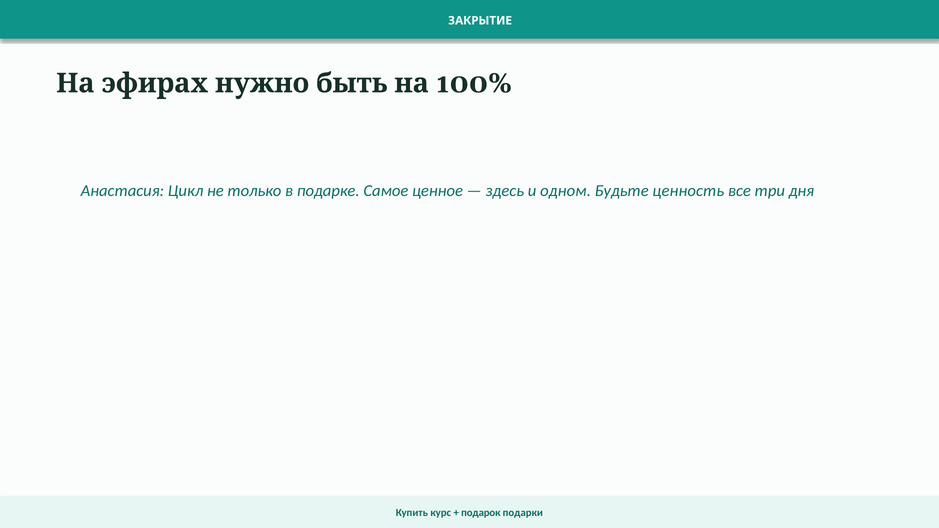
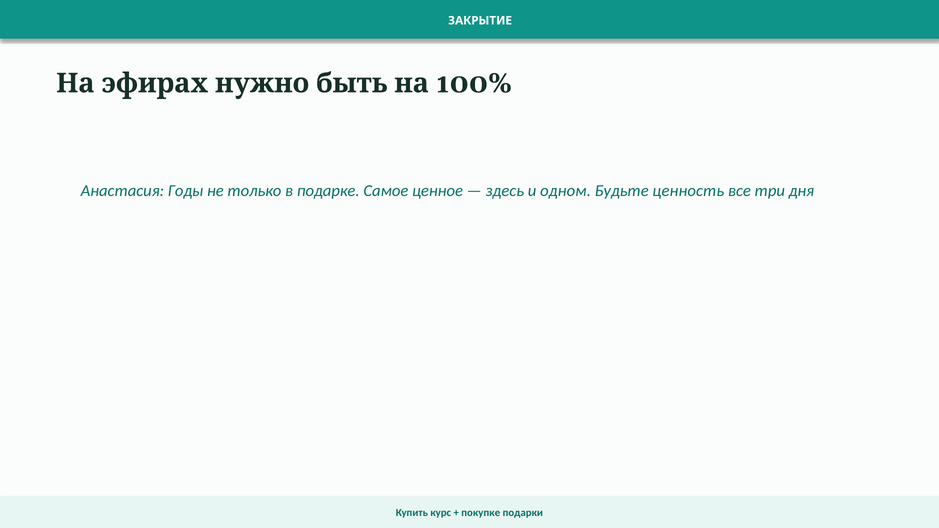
Цикл: Цикл -> Годы
подарок: подарок -> покупке
